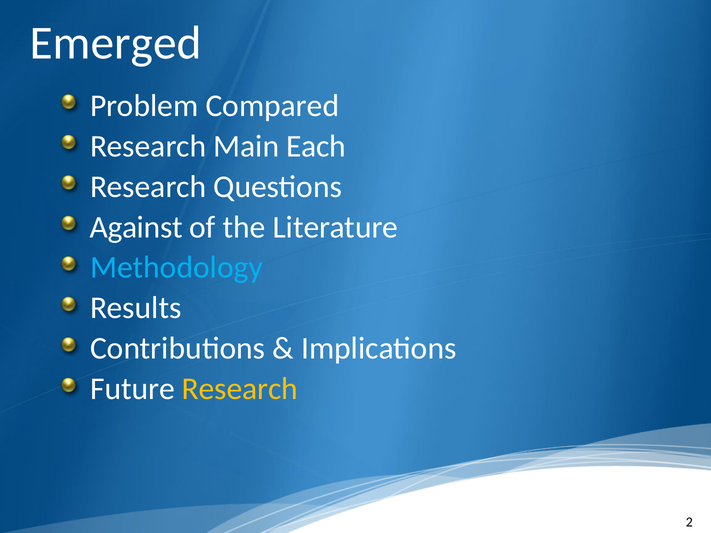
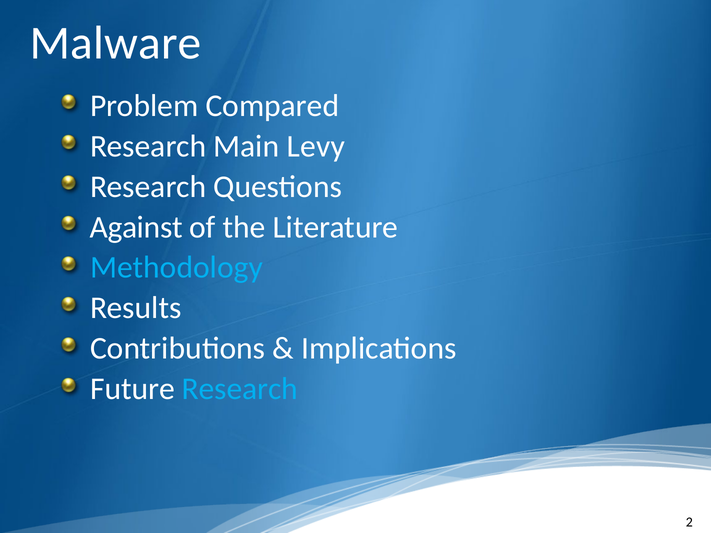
Emerged: Emerged -> Malware
Each: Each -> Levy
Research at (240, 389) colour: yellow -> light blue
